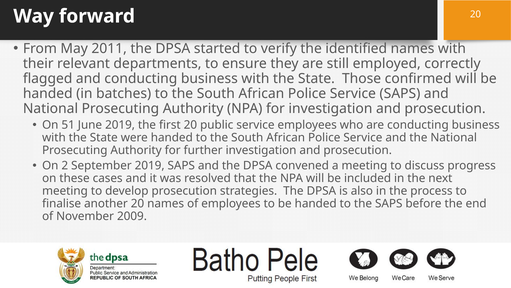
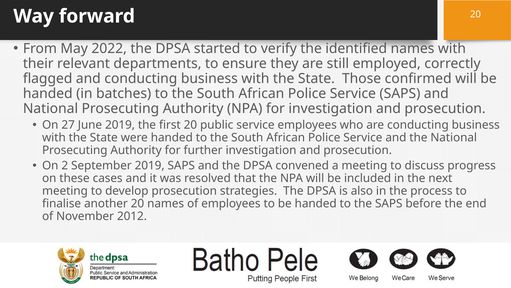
2011: 2011 -> 2022
51: 51 -> 27
2009: 2009 -> 2012
